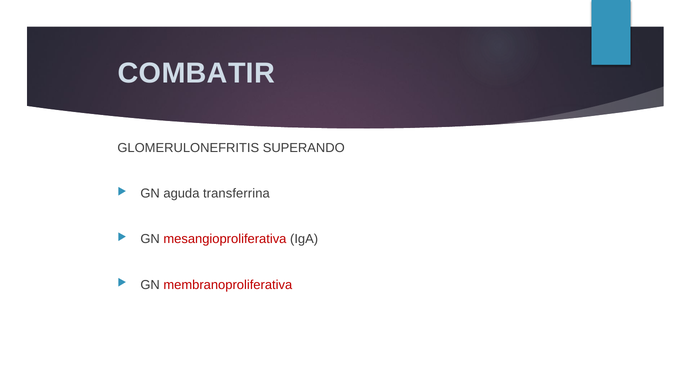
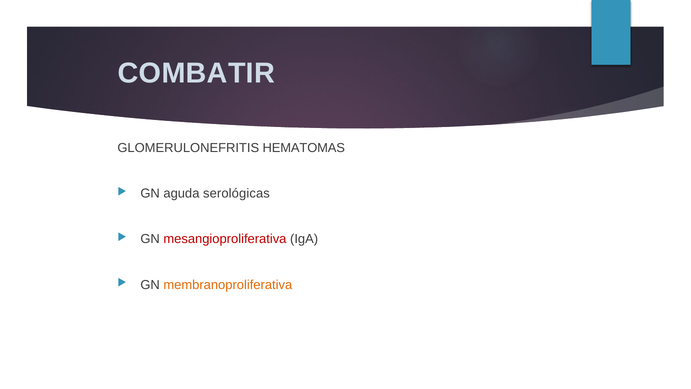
SUPERANDO: SUPERANDO -> HEMATOMAS
transferrina: transferrina -> serológicas
membranoproliferativa colour: red -> orange
